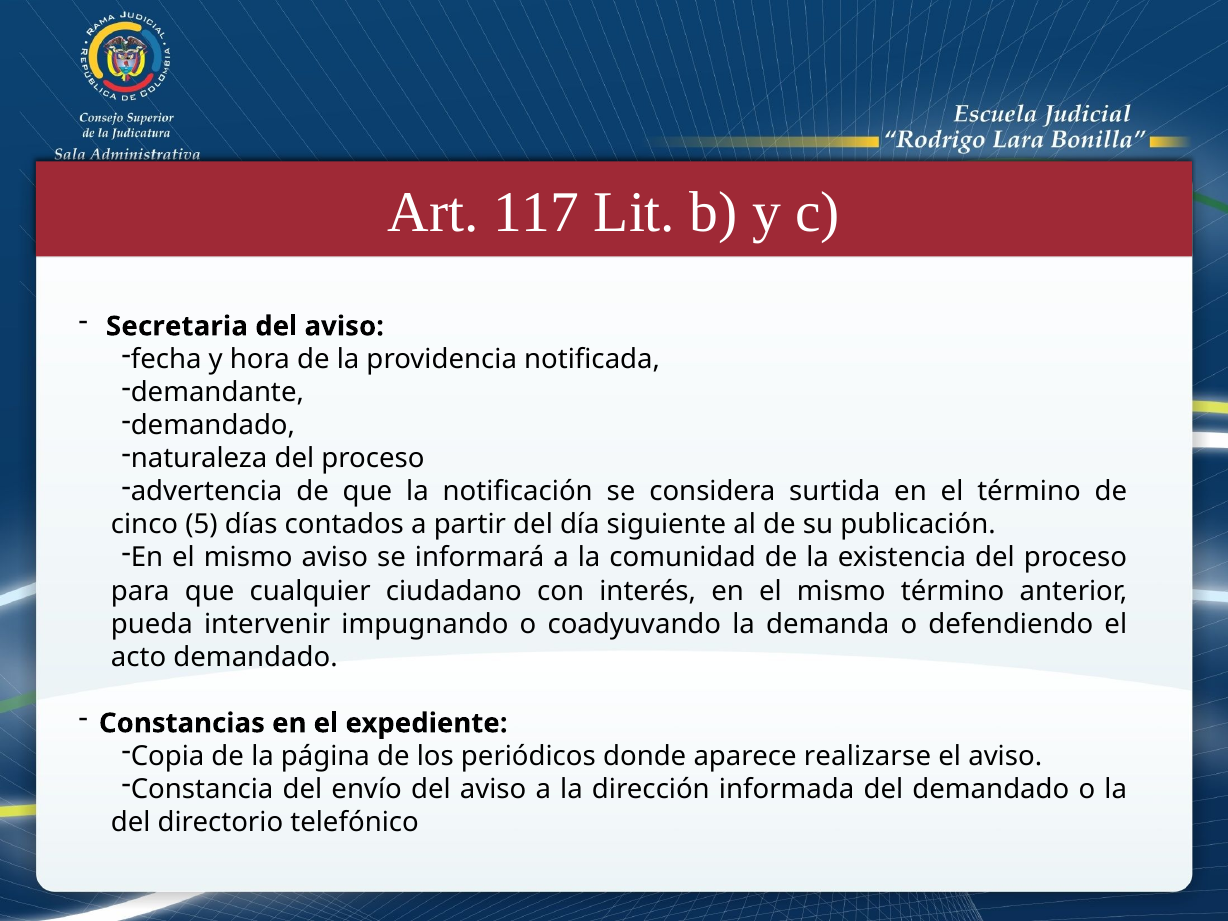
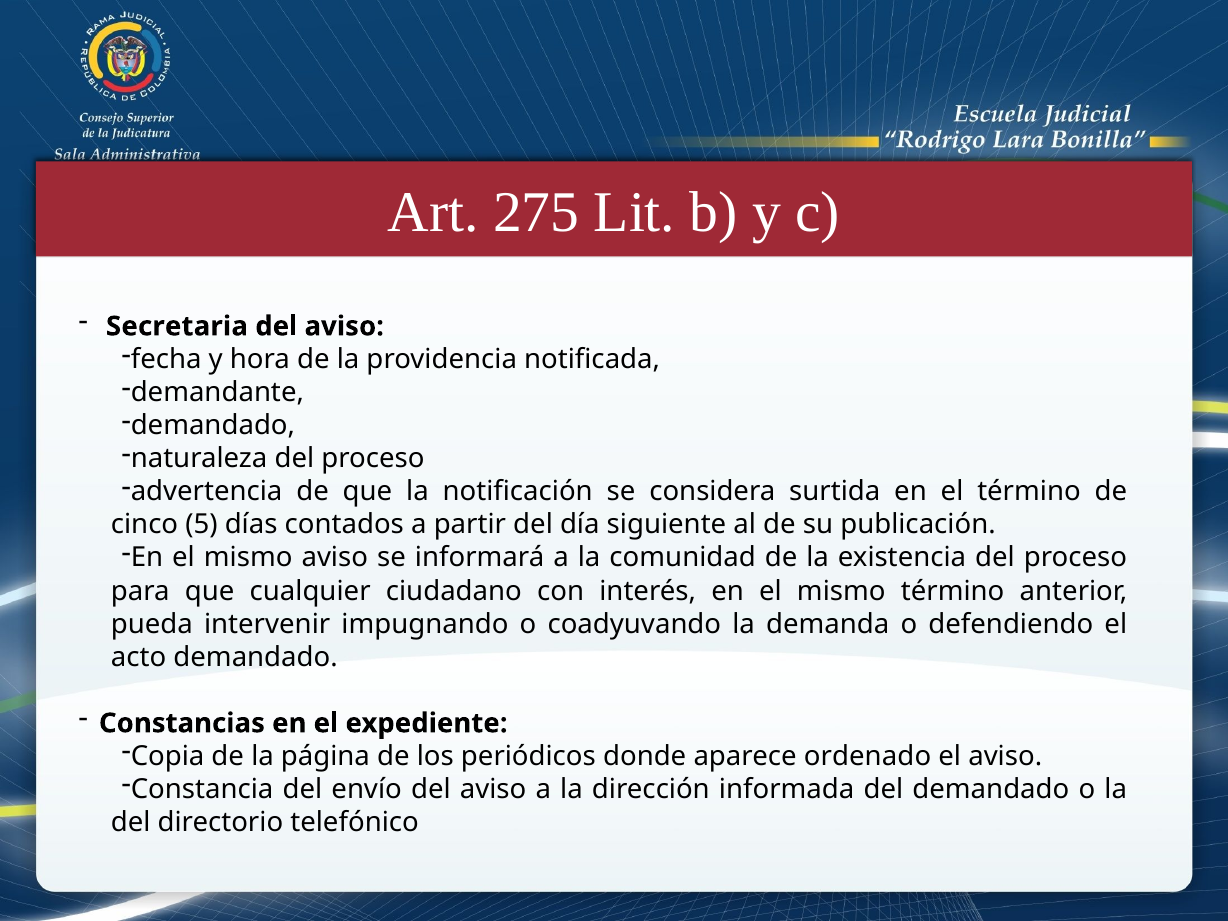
117: 117 -> 275
realizarse: realizarse -> ordenado
